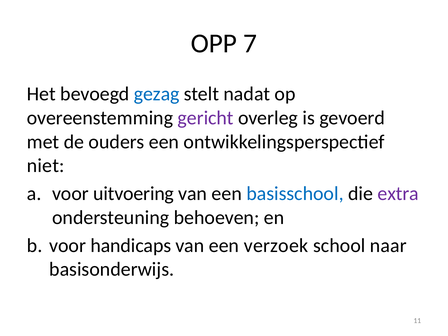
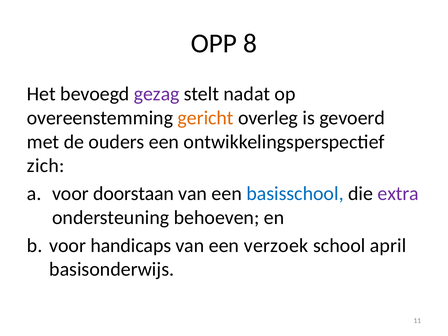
7: 7 -> 8
gezag colour: blue -> purple
gericht colour: purple -> orange
niet: niet -> zich
uitvoering: uitvoering -> doorstaan
naar: naar -> april
